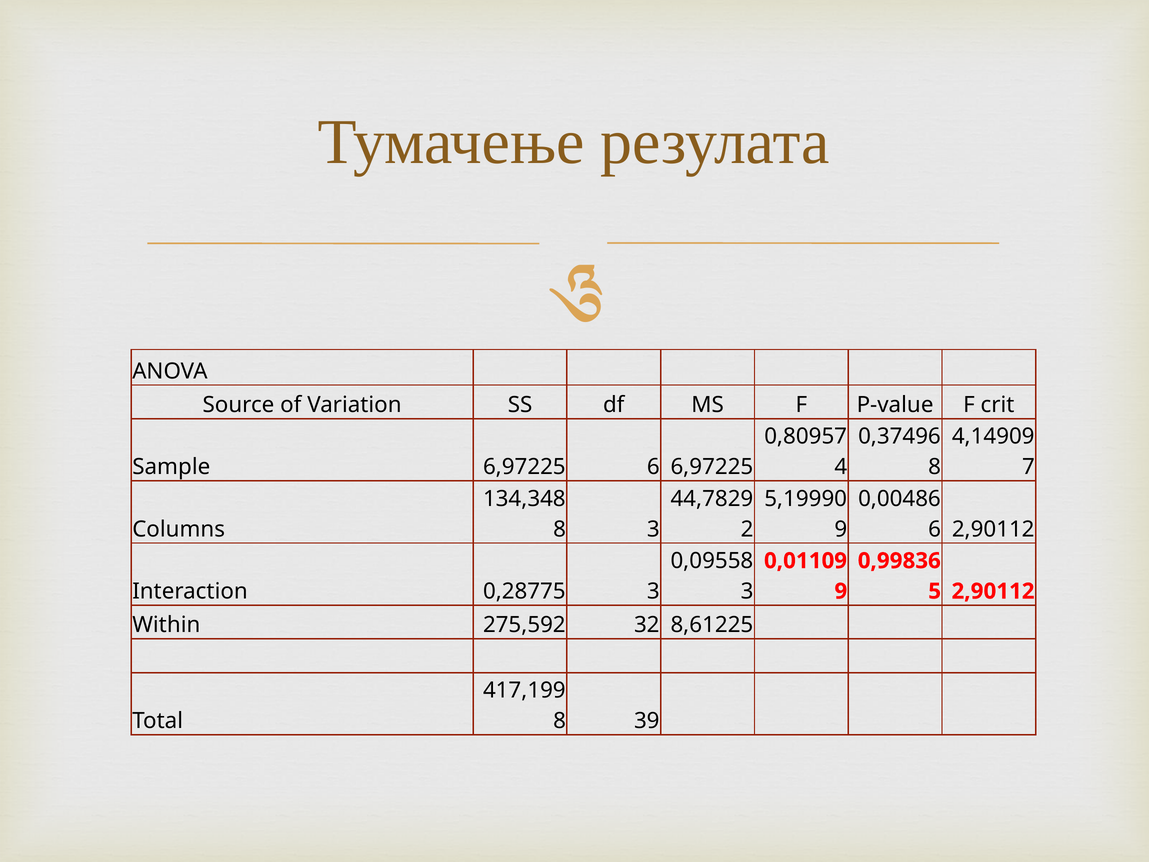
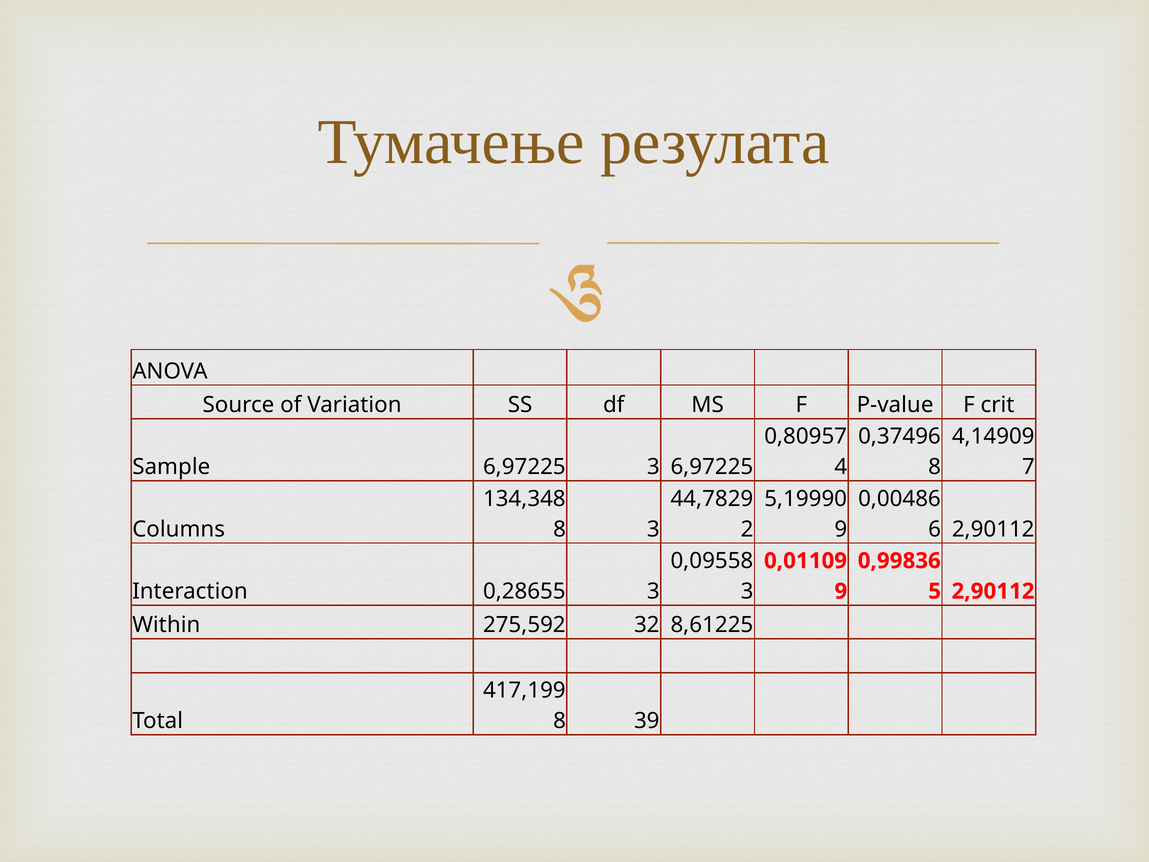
6,97225 6: 6 -> 3
0,28775: 0,28775 -> 0,28655
